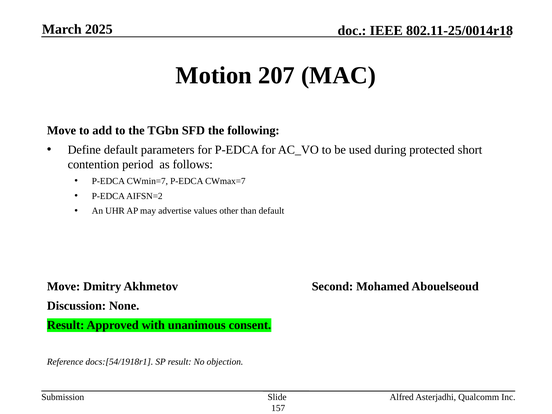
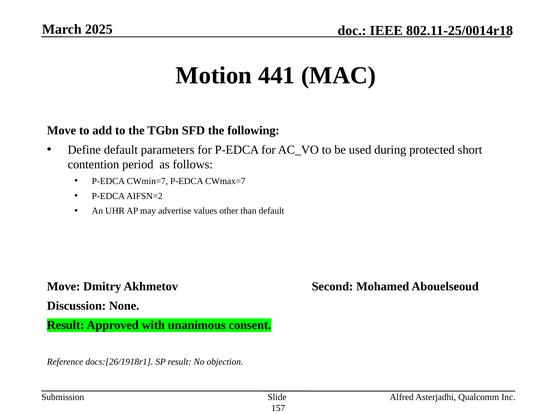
207: 207 -> 441
docs:[54/1918r1: docs:[54/1918r1 -> docs:[26/1918r1
